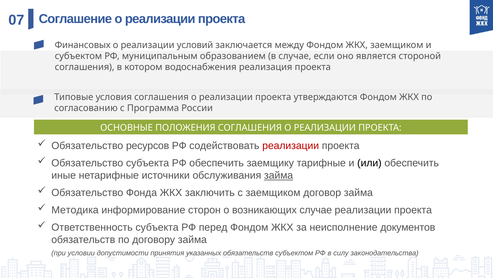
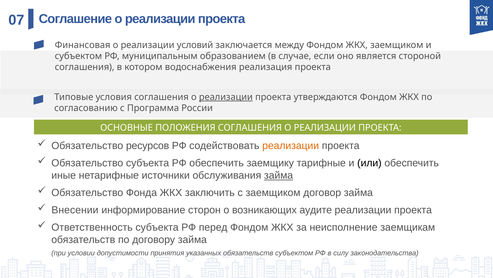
Финансовых: Финансовых -> Финансовая
реализации at (226, 97) underline: none -> present
реализации at (291, 146) colour: red -> orange
Методика: Методика -> Внесении
возникающих случае: случае -> аудите
документов: документов -> заемщикам
